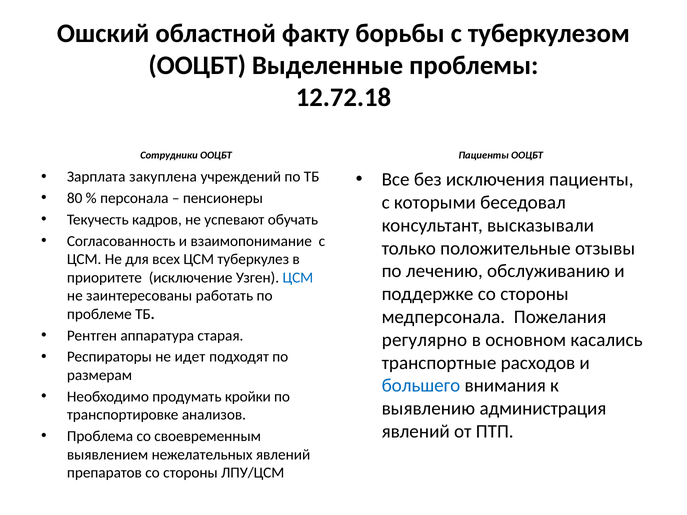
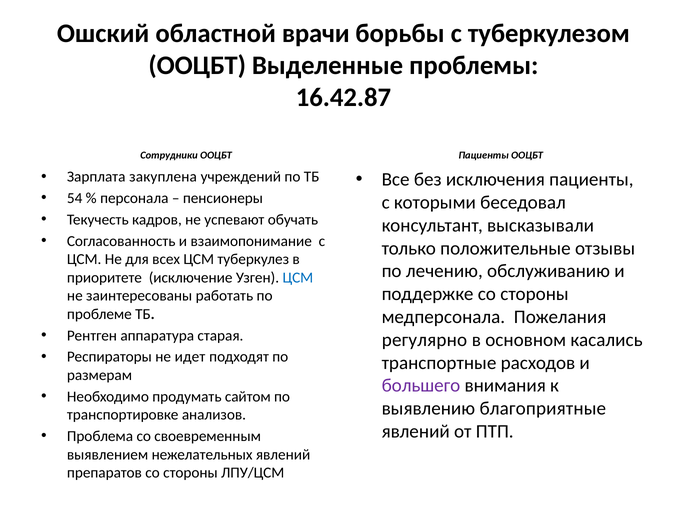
факту: факту -> врачи
12.72.18: 12.72.18 -> 16.42.87
80: 80 -> 54
большего colour: blue -> purple
кройки: кройки -> сайтом
администрация: администрация -> благоприятные
